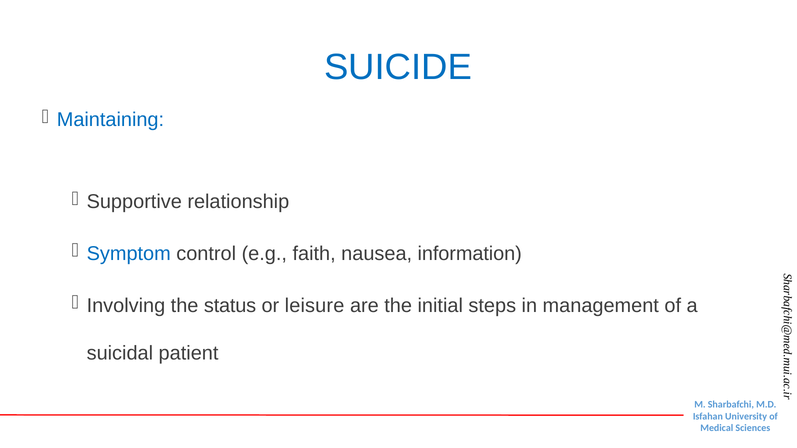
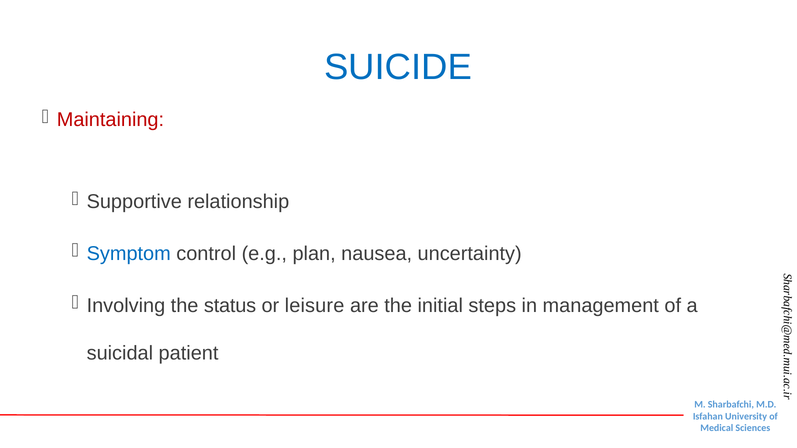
Maintaining colour: blue -> red
faith: faith -> plan
information: information -> uncertainty
